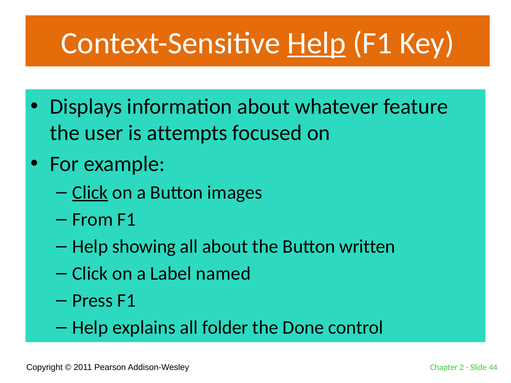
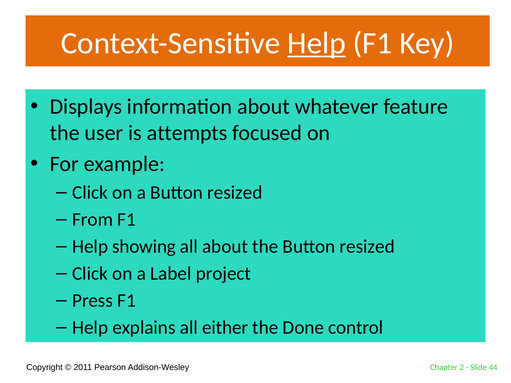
Click at (90, 193) underline: present -> none
a Button images: images -> resized
the Button written: written -> resized
named: named -> project
folder: folder -> either
